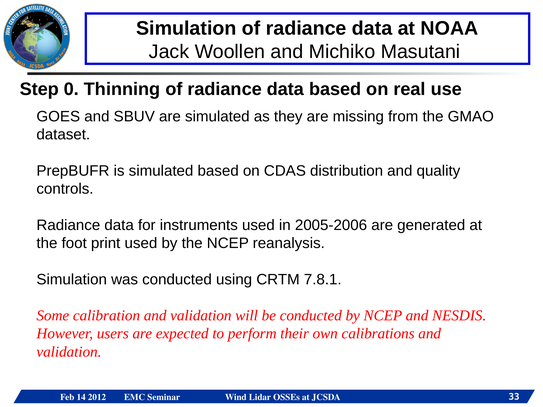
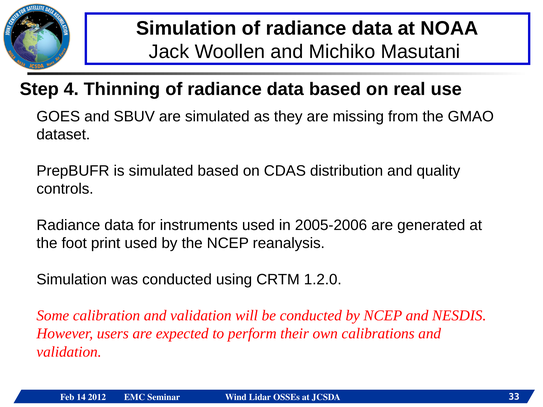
0: 0 -> 4
7.8.1: 7.8.1 -> 1.2.0
